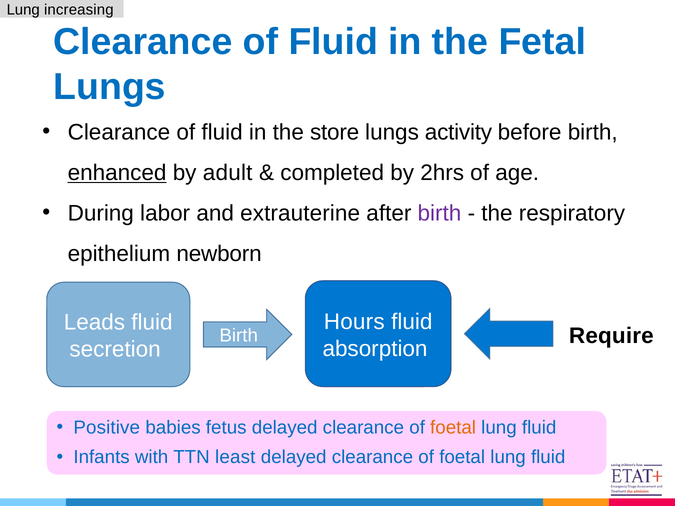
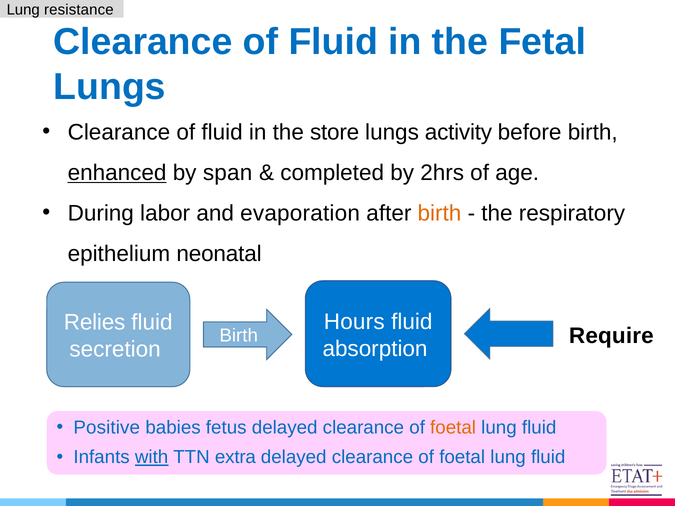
increasing: increasing -> resistance
adult: adult -> span
extrauterine: extrauterine -> evaporation
birth at (439, 213) colour: purple -> orange
newborn: newborn -> neonatal
Leads: Leads -> Relies
with underline: none -> present
least: least -> extra
